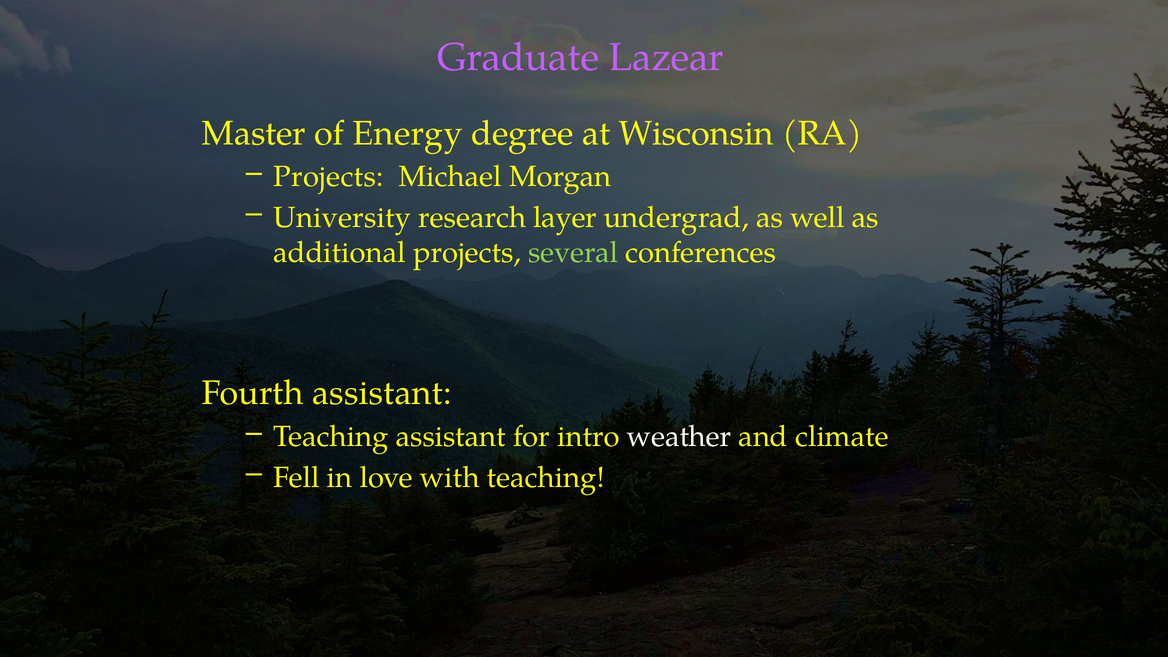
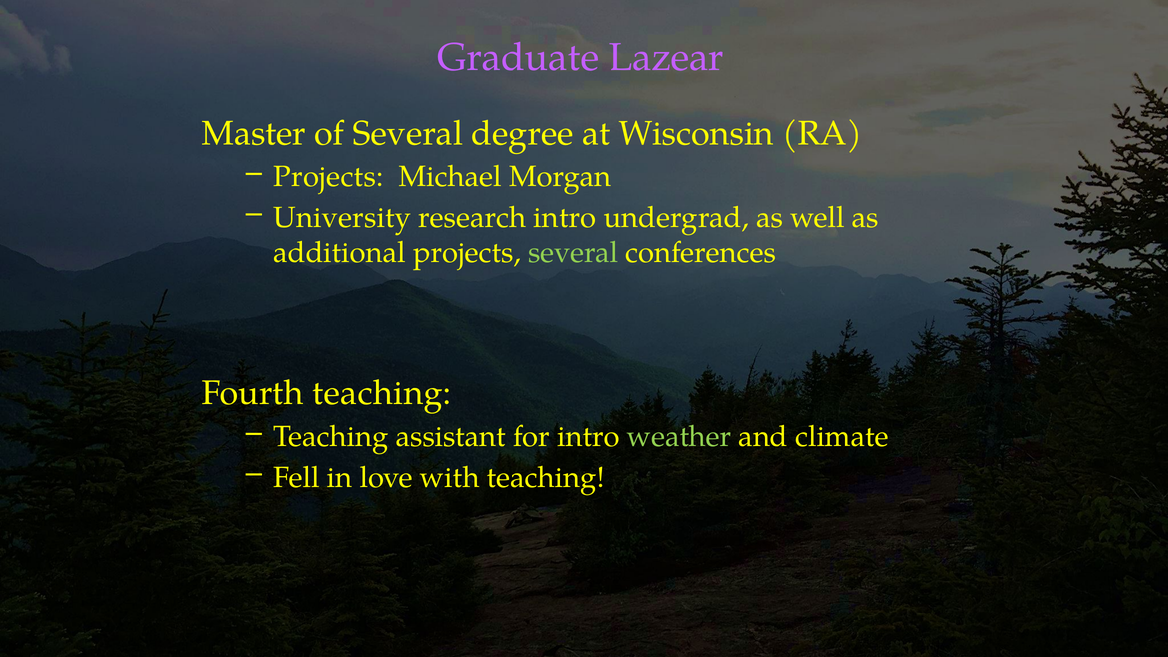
of Energy: Energy -> Several
research layer: layer -> intro
Fourth assistant: assistant -> teaching
weather colour: white -> light green
